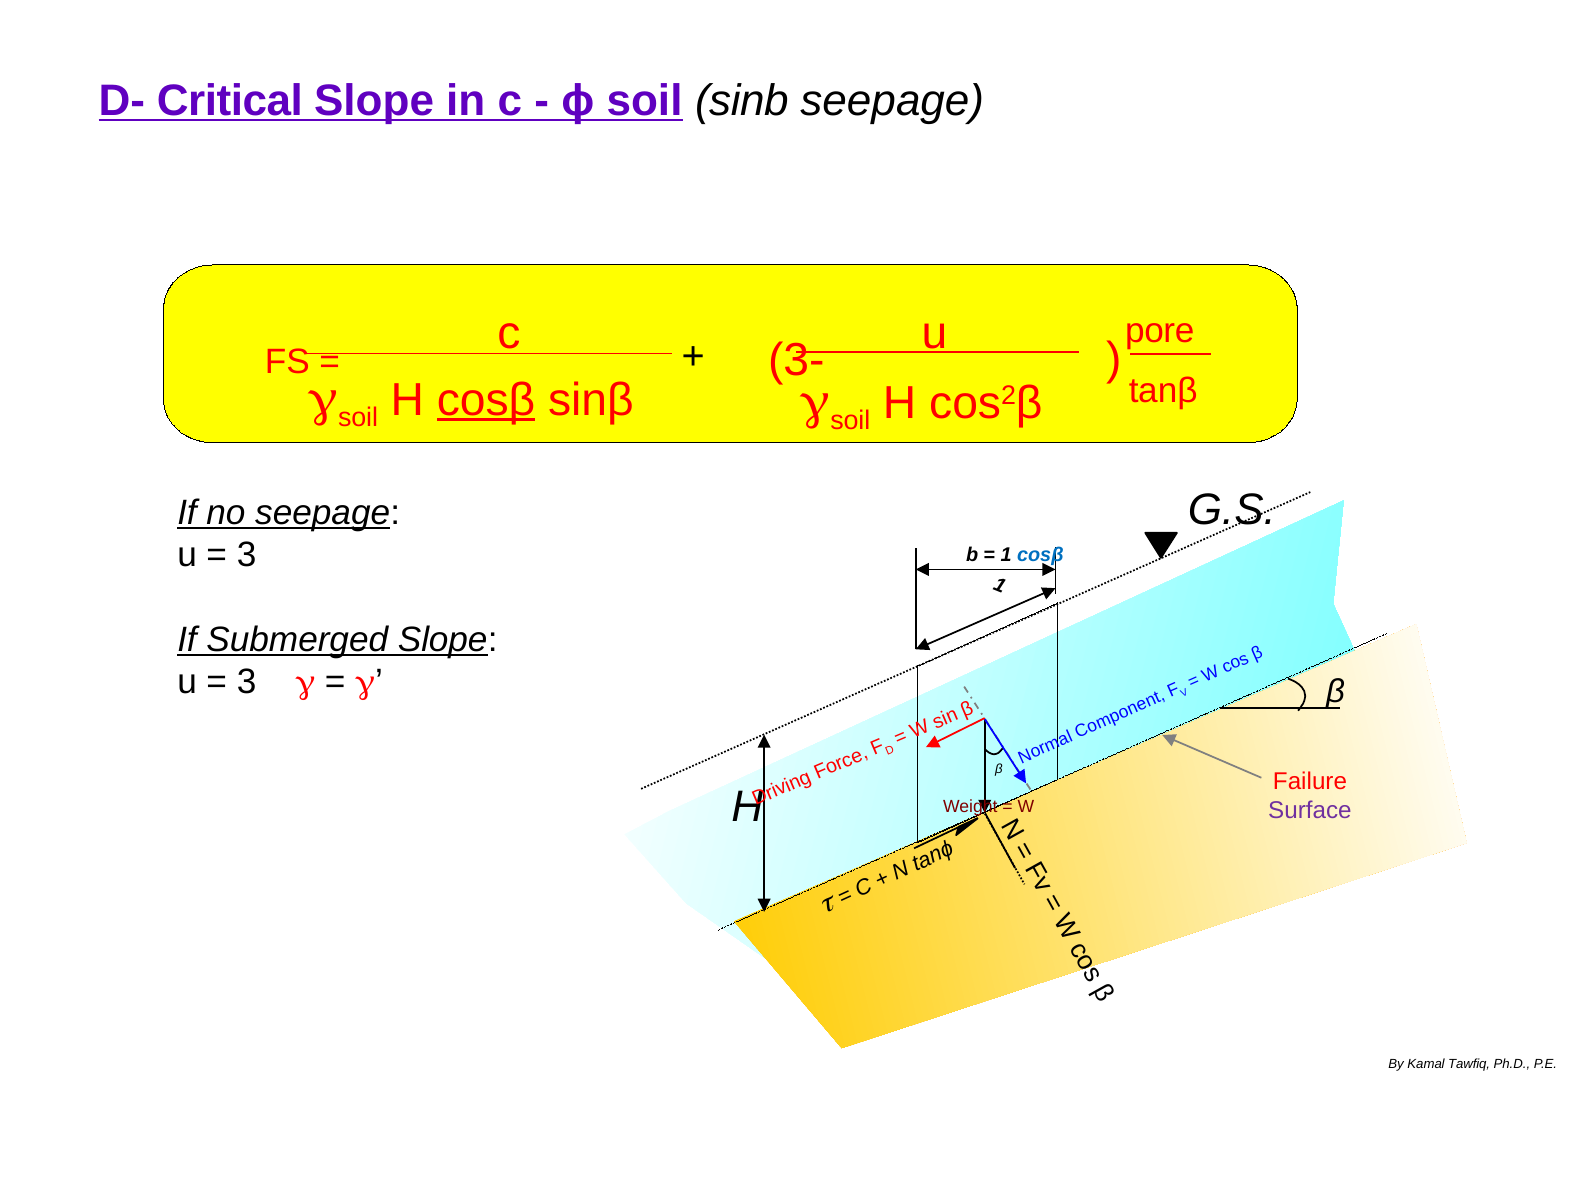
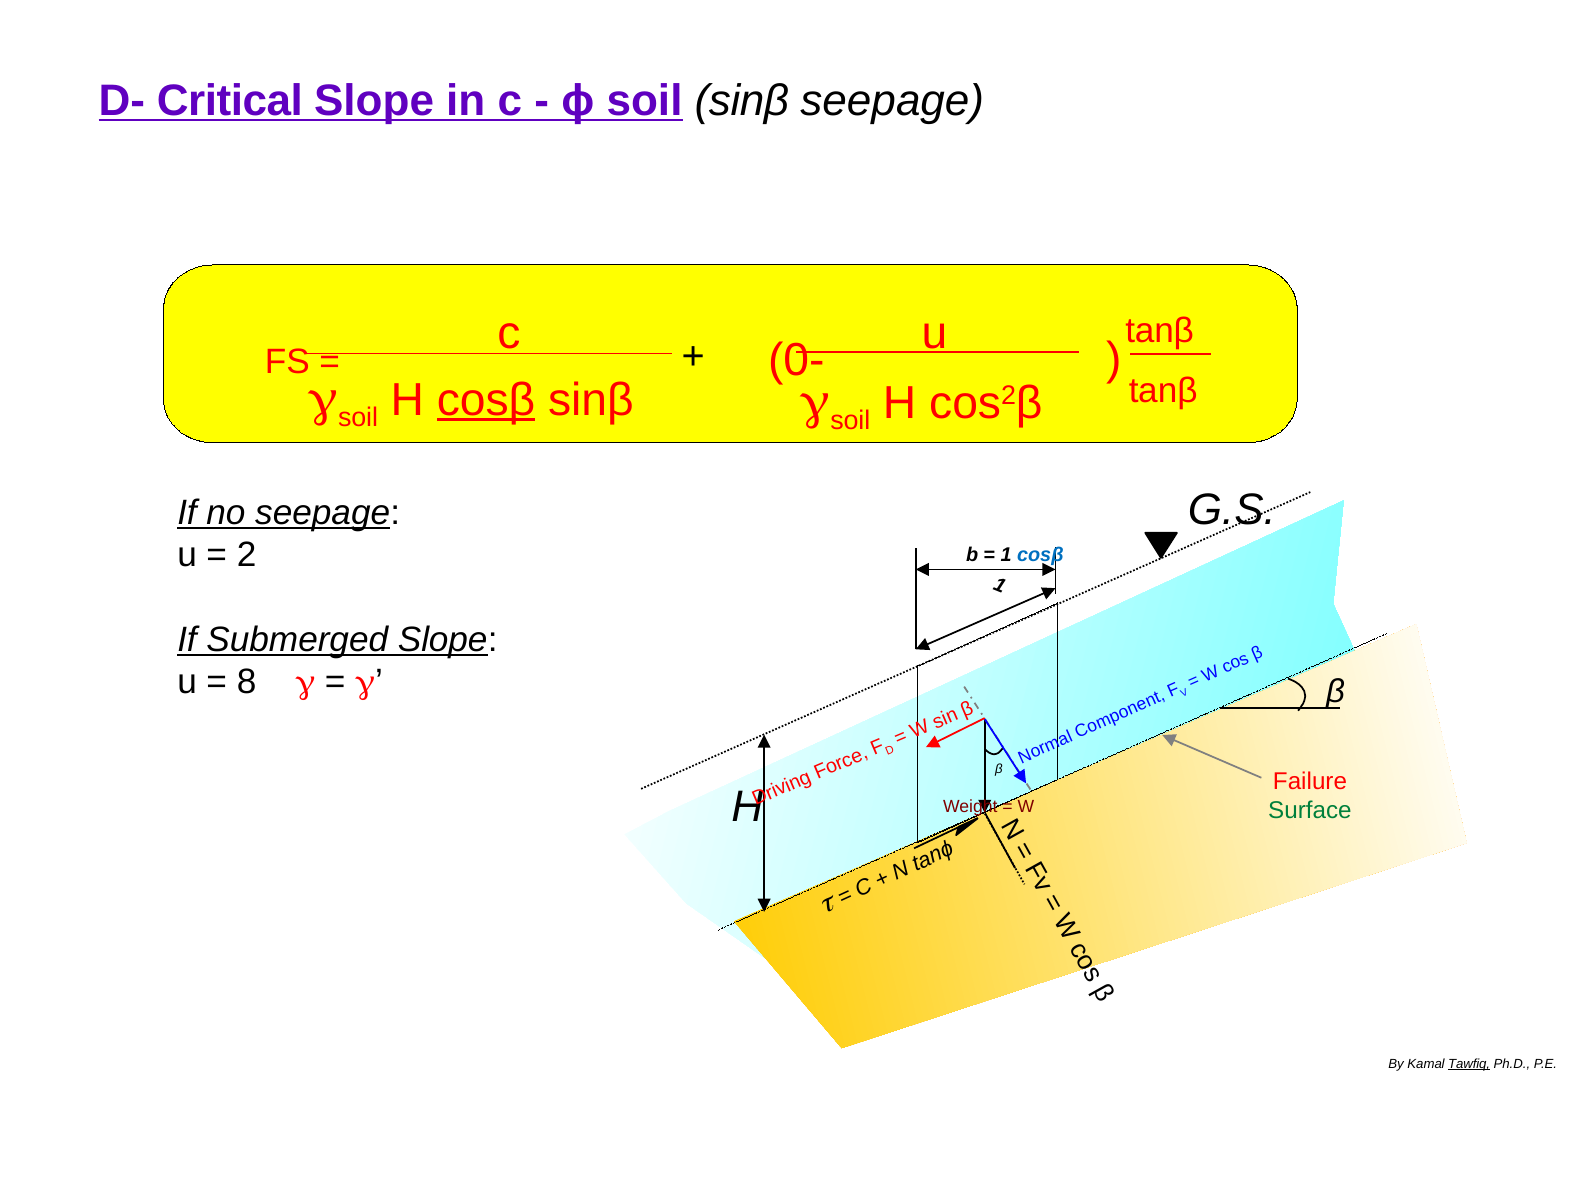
soil sinb: sinb -> sinβ
pore at (1160, 331): pore -> tanβ
3-: 3- -> 0-
3 at (247, 555): 3 -> 2
3 at (247, 682): 3 -> 8
Surface colour: purple -> green
Tawfiq underline: none -> present
